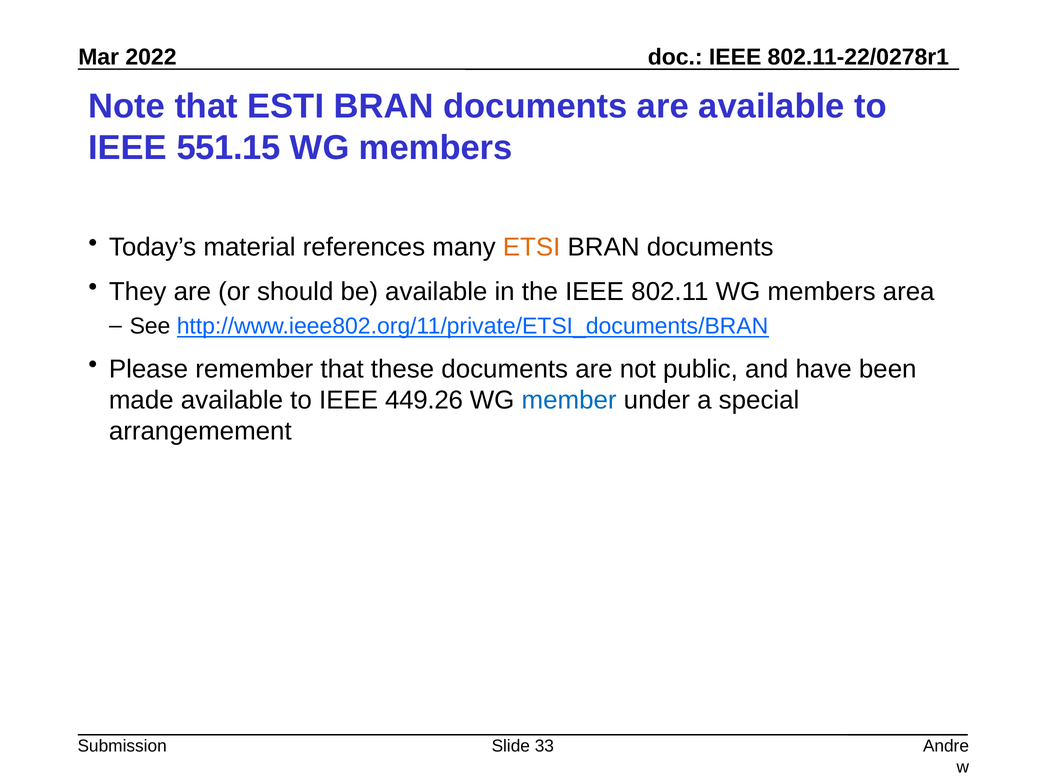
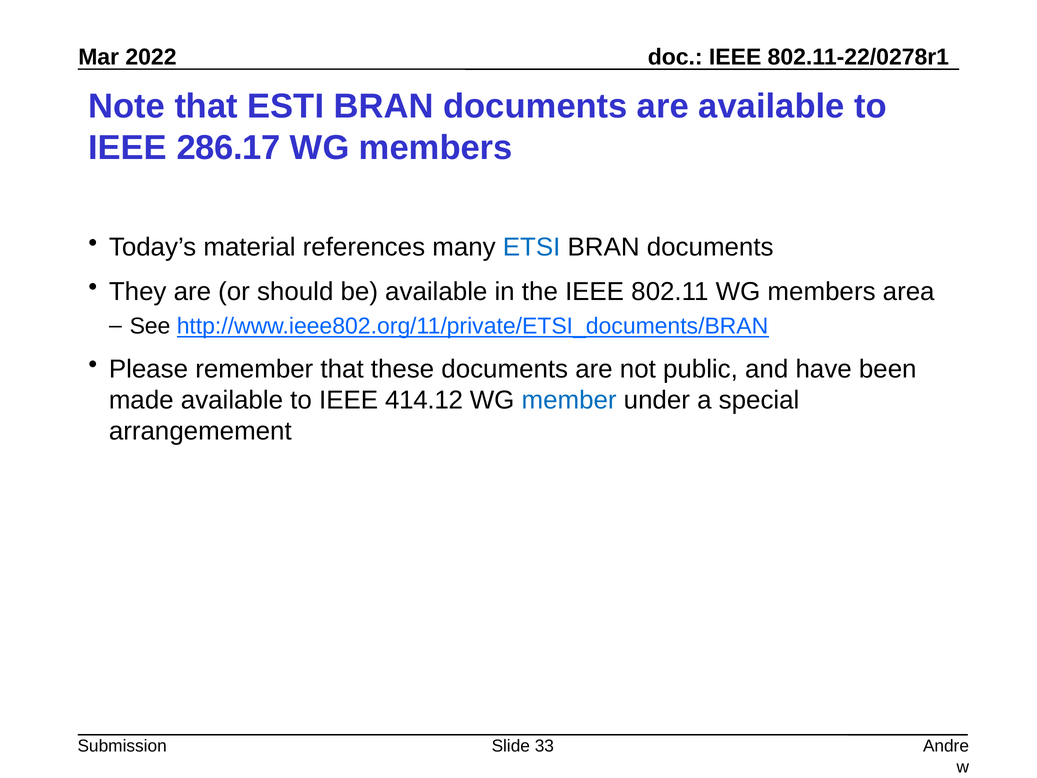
551.15: 551.15 -> 286.17
ETSI colour: orange -> blue
449.26: 449.26 -> 414.12
